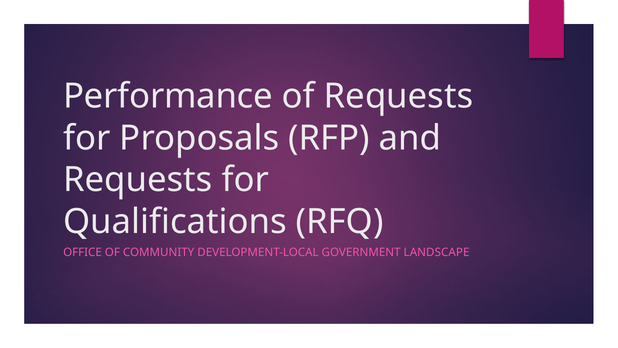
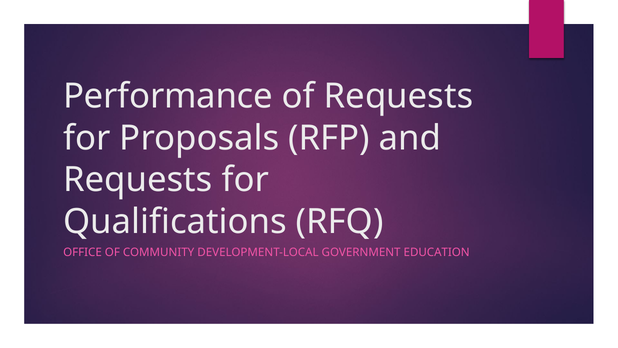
LANDSCAPE: LANDSCAPE -> EDUCATION
